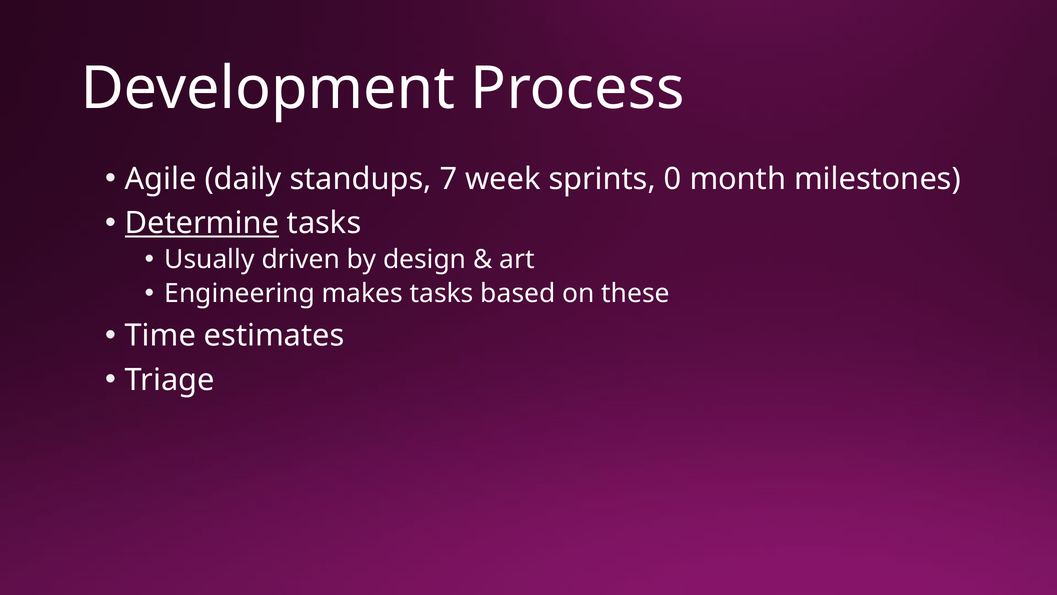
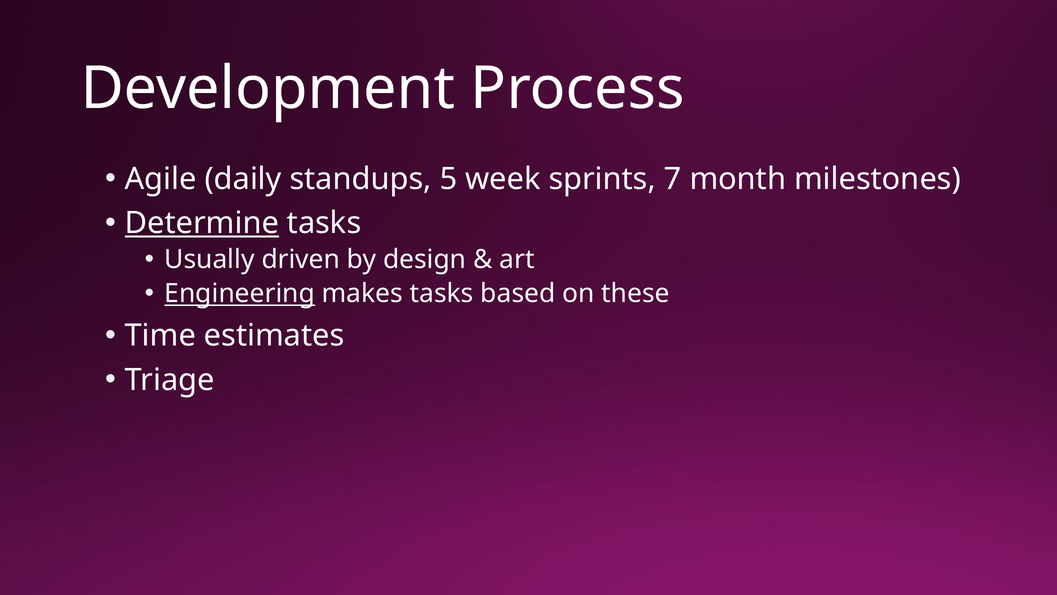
7: 7 -> 5
0: 0 -> 7
Engineering underline: none -> present
